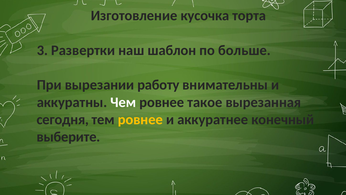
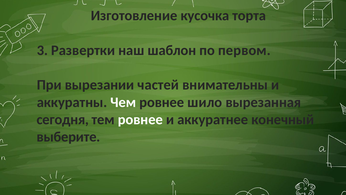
больше: больше -> первом
работу: работу -> частей
такое: такое -> шило
ровнее at (140, 119) colour: yellow -> white
